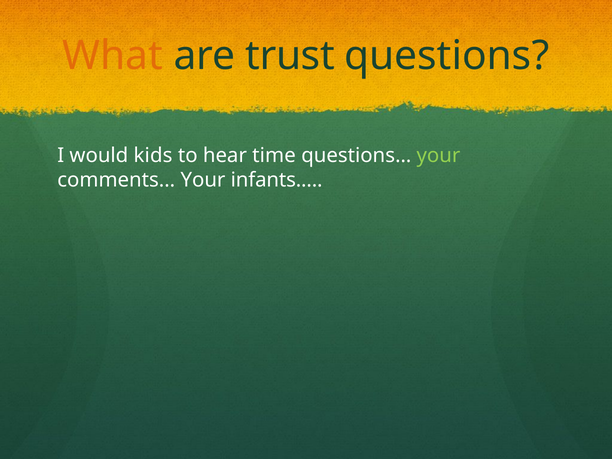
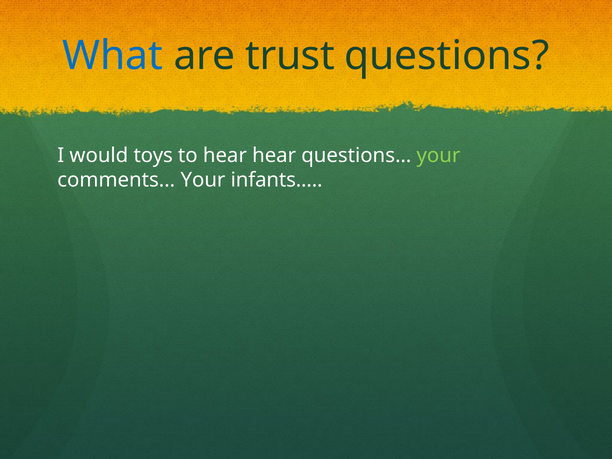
What colour: orange -> blue
kids: kids -> toys
hear time: time -> hear
